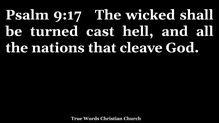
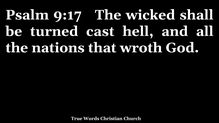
cleave: cleave -> wroth
